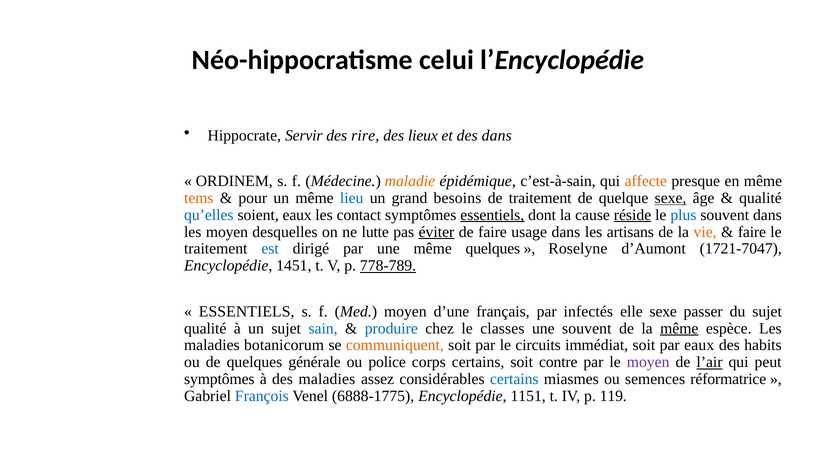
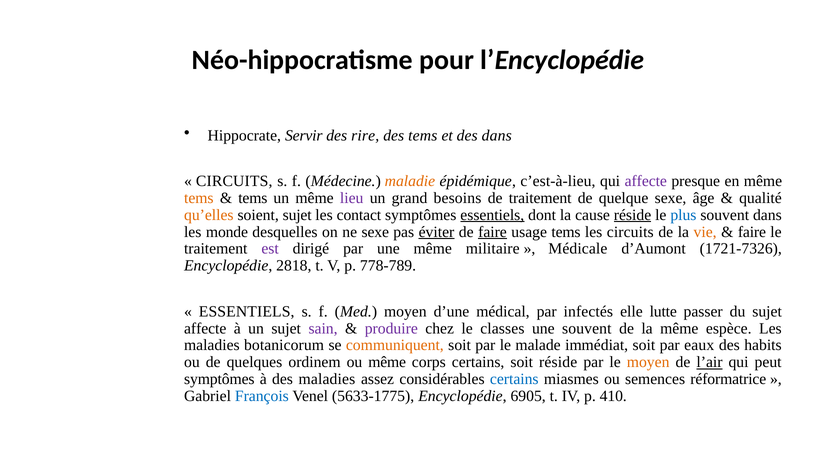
celui: celui -> pour
des lieux: lieux -> tems
ORDINEM at (234, 181): ORDINEM -> CIRCUITS
c’est-à-sain: c’est-à-sain -> c’est-à-lieu
affecte at (646, 181) colour: orange -> purple
pour at (253, 198): pour -> tems
lieu colour: blue -> purple
sexe at (671, 198) underline: present -> none
qu’elles colour: blue -> orange
soient eaux: eaux -> sujet
les moyen: moyen -> monde
ne lutte: lutte -> sexe
faire at (492, 232) underline: none -> present
usage dans: dans -> tems
les artisans: artisans -> circuits
est colour: blue -> purple
même quelques: quelques -> militaire
Roselyne: Roselyne -> Médicale
1721-7047: 1721-7047 -> 1721-7326
1451: 1451 -> 2818
778-789 underline: present -> none
français: français -> médical
elle sexe: sexe -> lutte
qualité at (205, 329): qualité -> affecte
sain colour: blue -> purple
produire colour: blue -> purple
même at (679, 329) underline: present -> none
circuits: circuits -> malade
générale: générale -> ordinem
ou police: police -> même
soit contre: contre -> réside
moyen at (648, 362) colour: purple -> orange
6888-1775: 6888-1775 -> 5633-1775
1151: 1151 -> 6905
119: 119 -> 410
